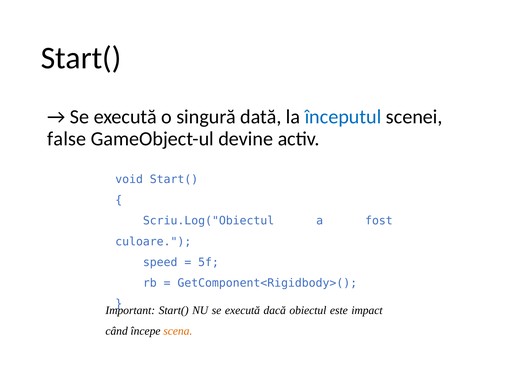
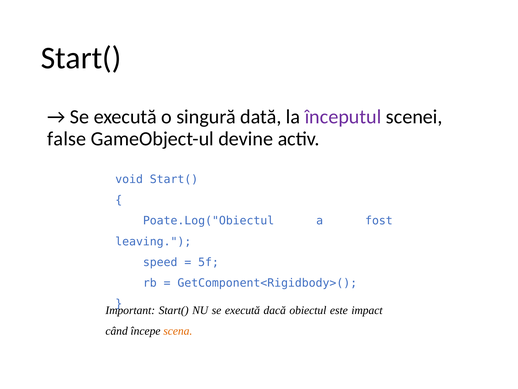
începutul colour: blue -> purple
Scriu.Log("Obiectul: Scriu.Log("Obiectul -> Poate.Log("Obiectul
culoare: culoare -> leaving
